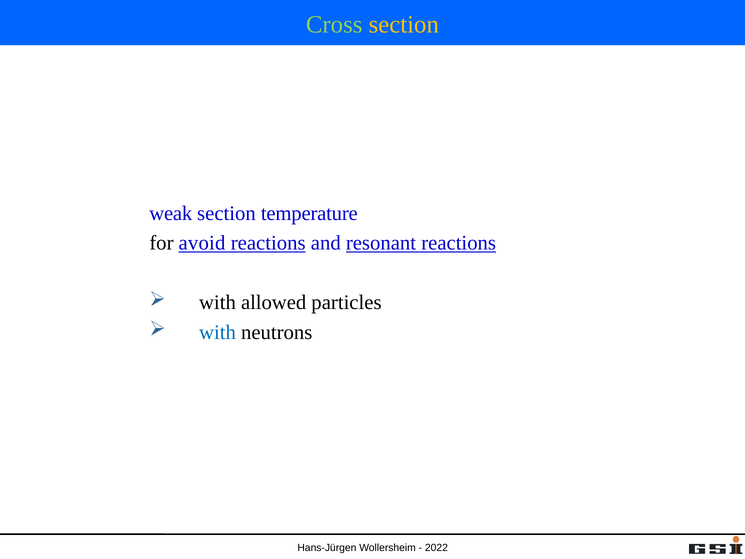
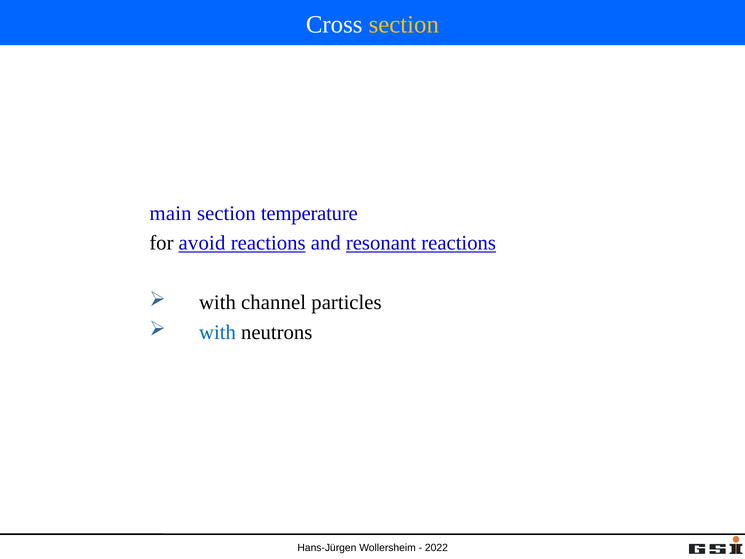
Cross colour: light green -> white
weak: weak -> main
allowed: allowed -> channel
